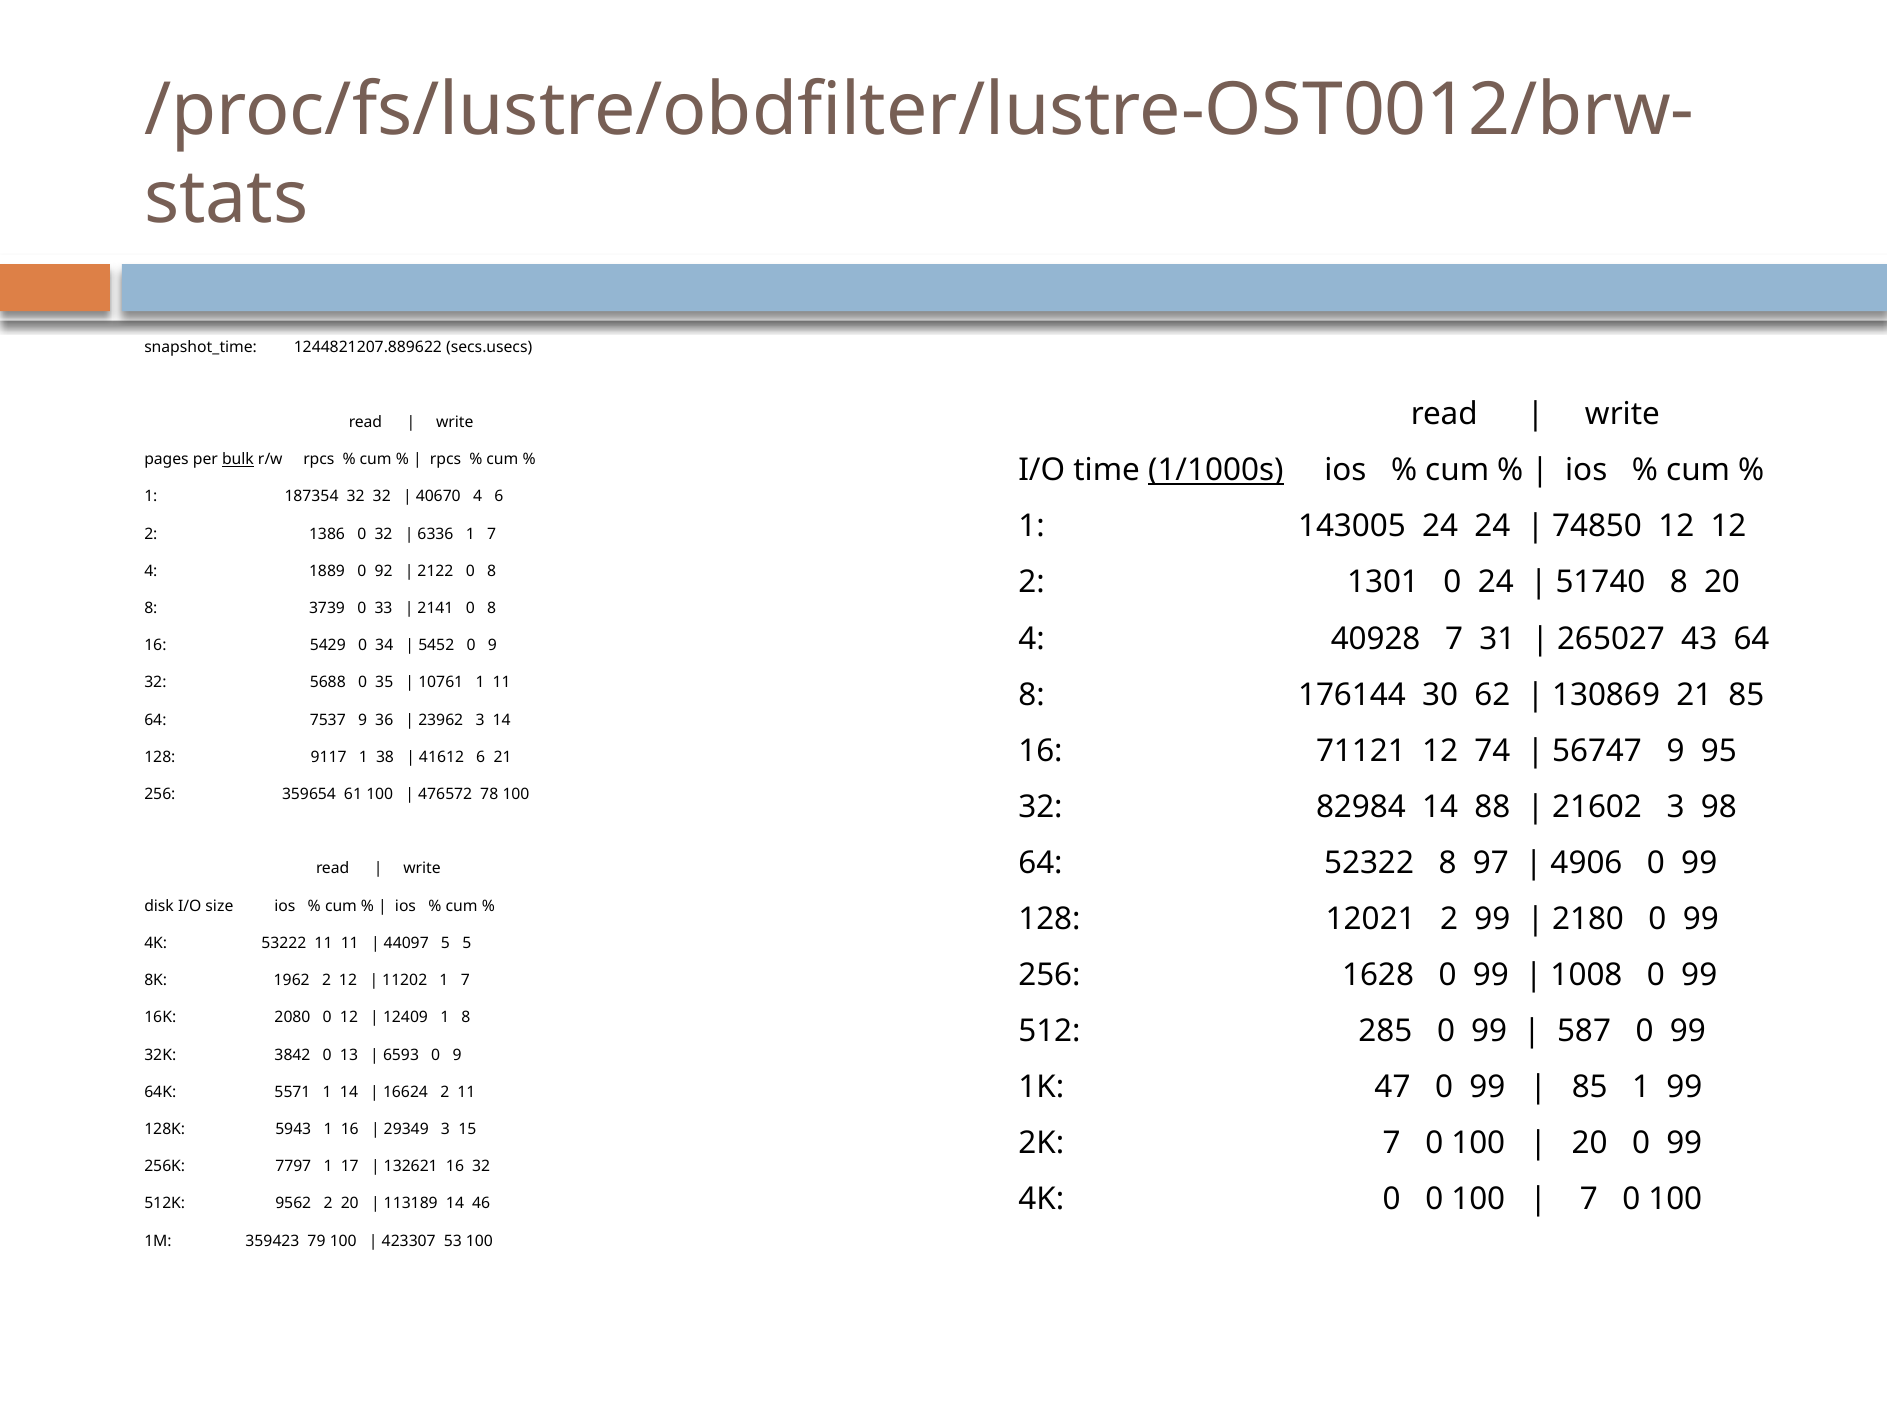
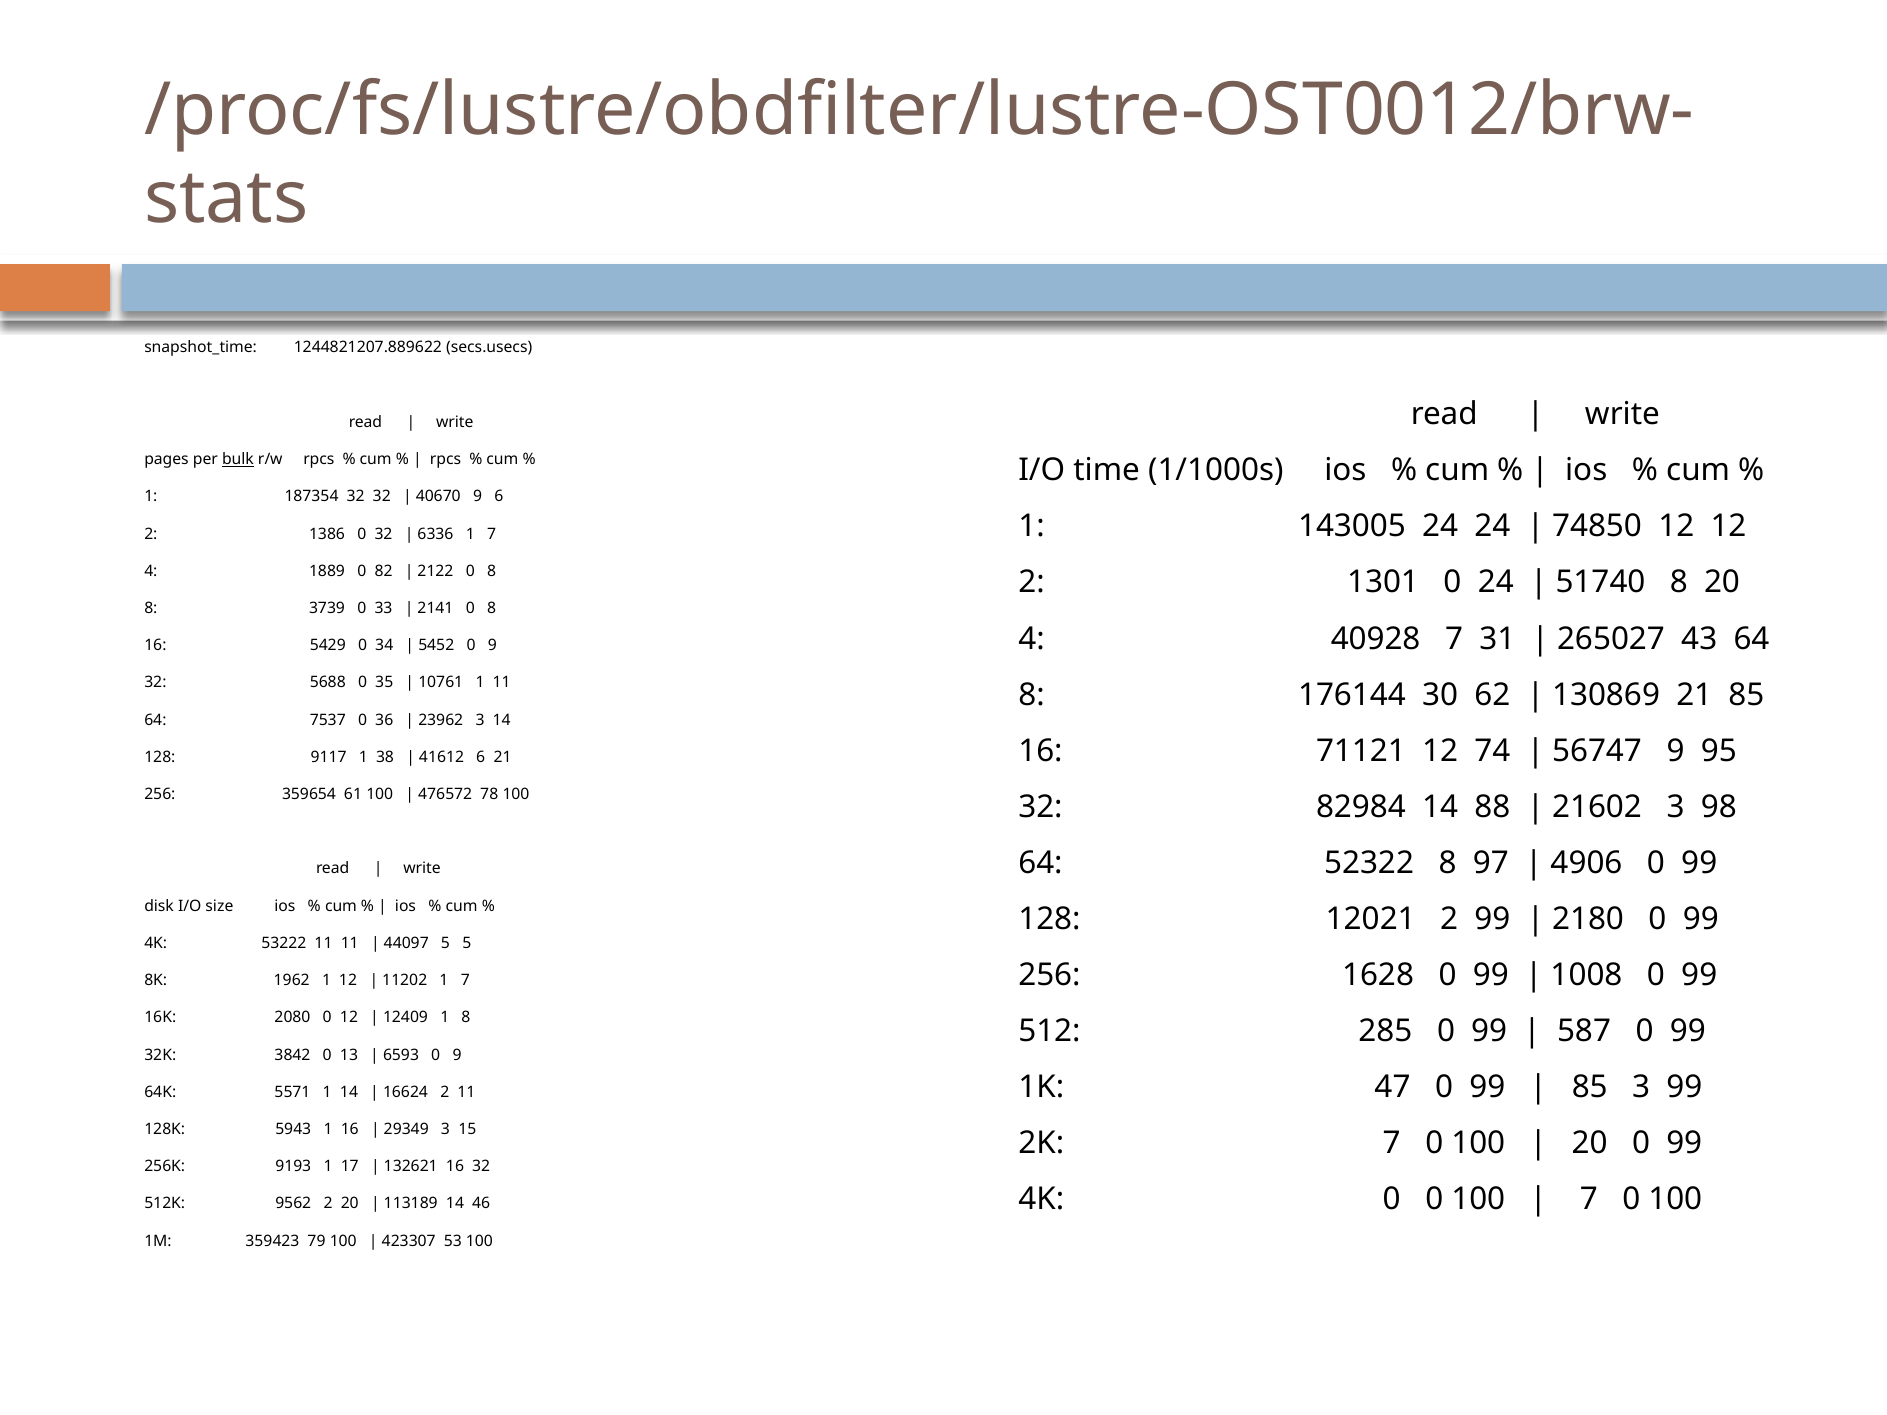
1/1000s underline: present -> none
40670 4: 4 -> 9
92: 92 -> 82
7537 9: 9 -> 0
1962 2: 2 -> 1
85 1: 1 -> 3
7797: 7797 -> 9193
